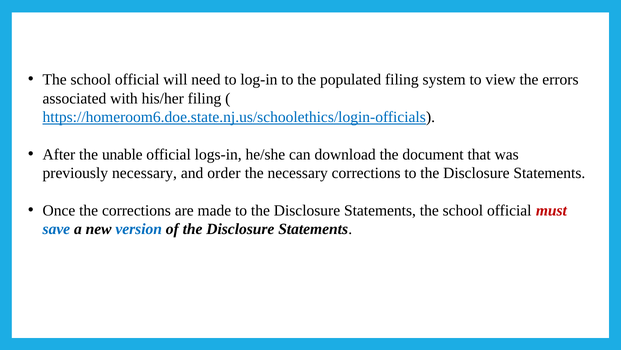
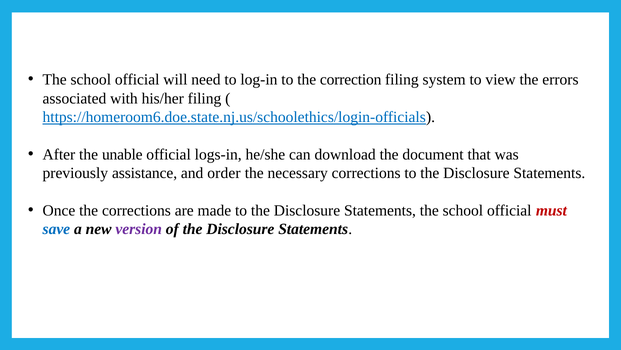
populated: populated -> correction
previously necessary: necessary -> assistance
version colour: blue -> purple
